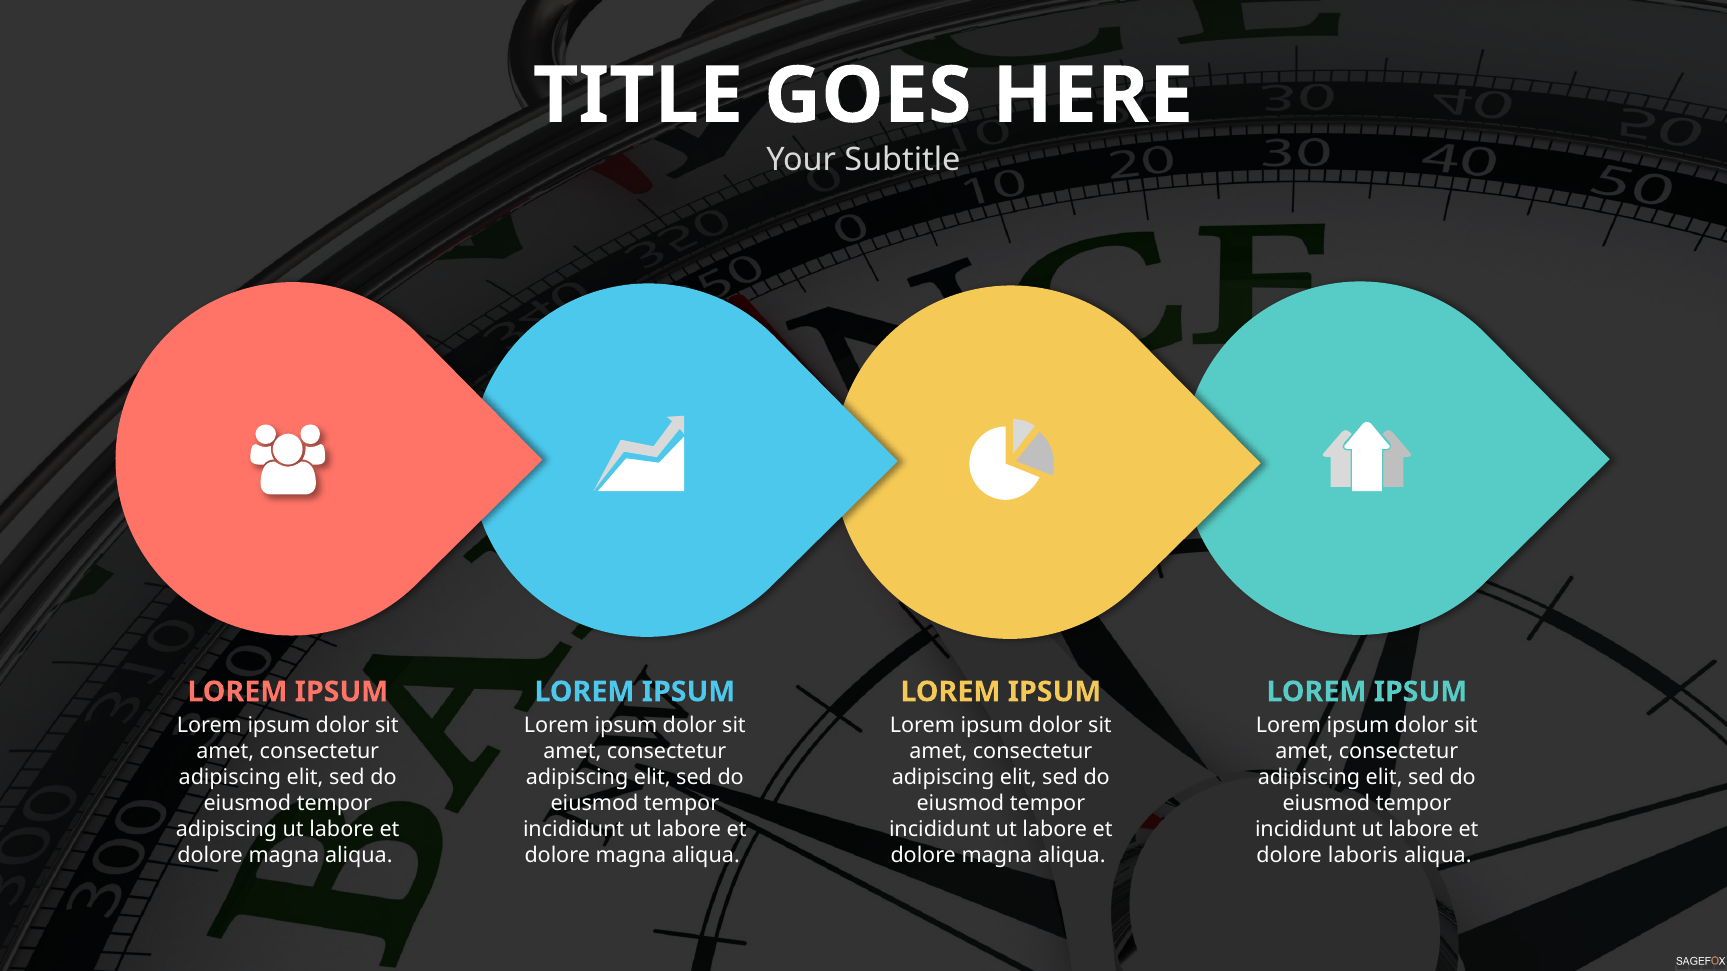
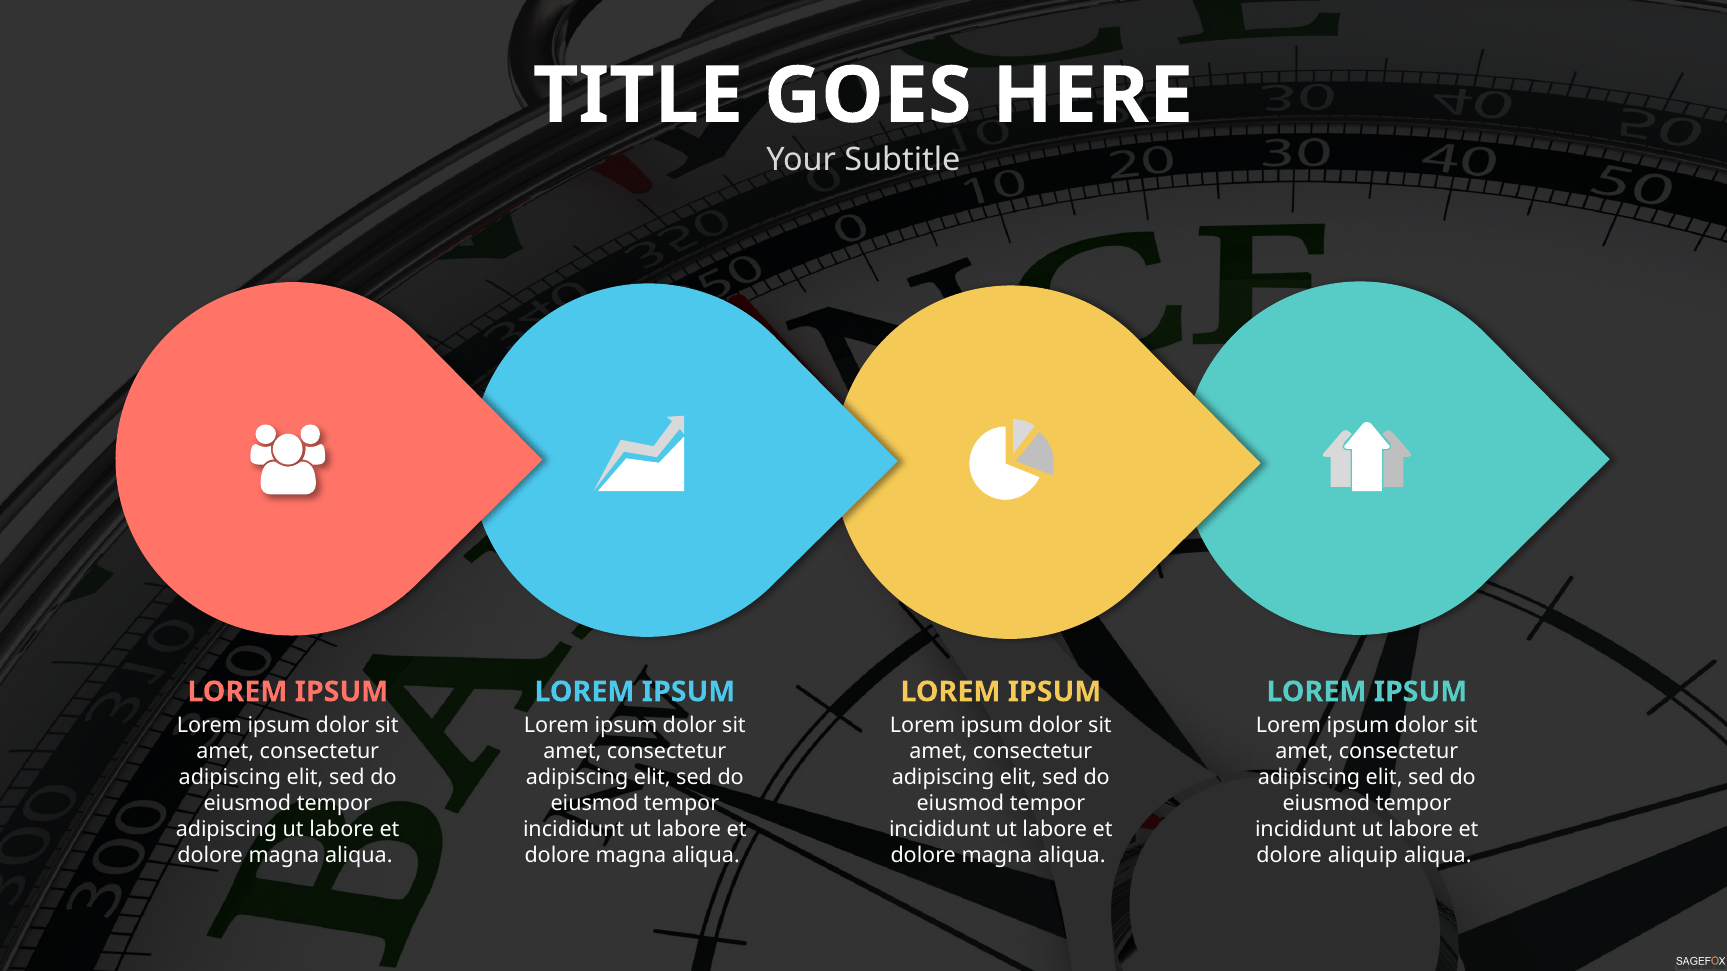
laboris: laboris -> aliquip
